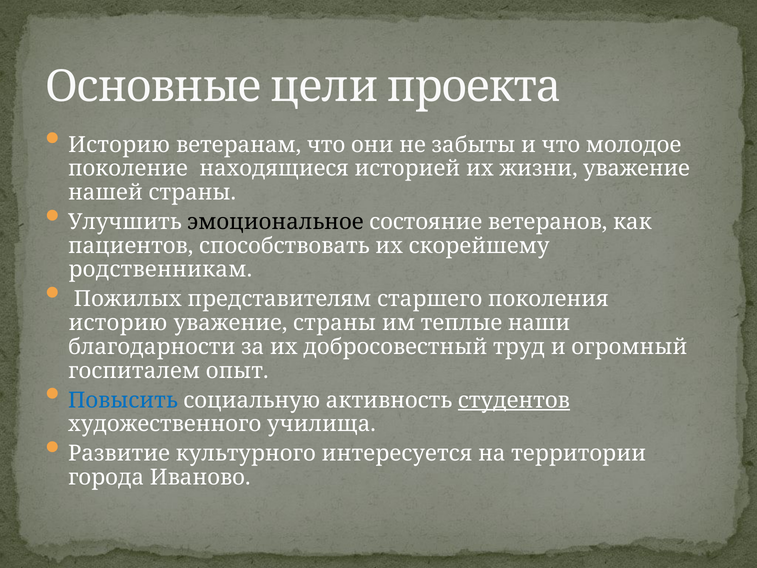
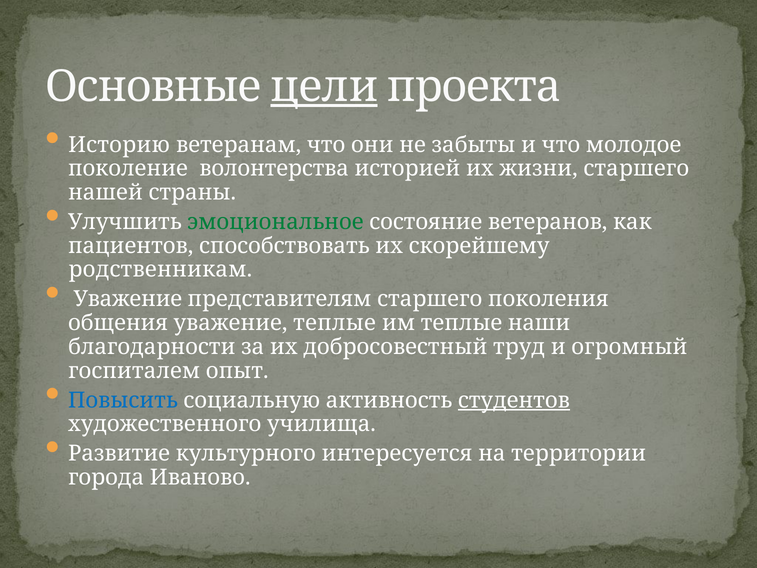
цели underline: none -> present
находящиеся: находящиеся -> волонтерства
жизни уважение: уважение -> старшего
эмоциональное colour: black -> green
Пожилых at (128, 299): Пожилых -> Уважение
историю at (118, 323): историю -> общения
уважение страны: страны -> теплые
